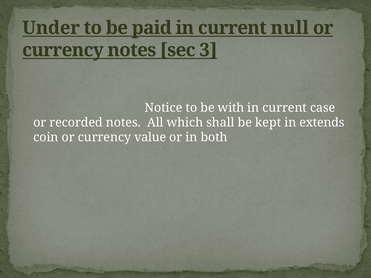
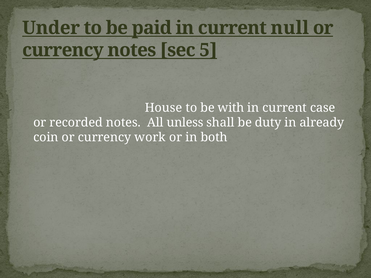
3: 3 -> 5
Notice: Notice -> House
which: which -> unless
kept: kept -> duty
extends: extends -> already
value: value -> work
